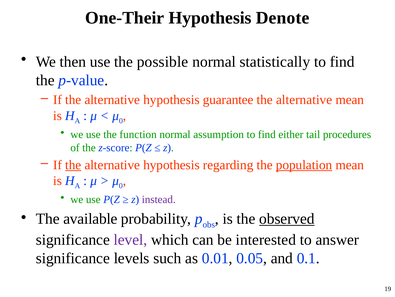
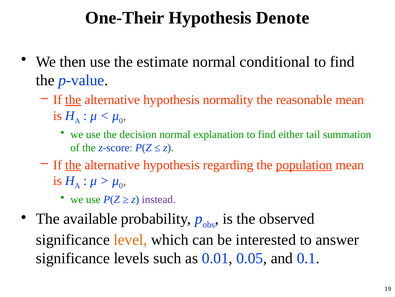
possible: possible -> estimate
statistically: statistically -> conditional
the at (73, 100) underline: none -> present
guarantee: guarantee -> normality
alternative at (304, 100): alternative -> reasonable
function: function -> decision
assumption: assumption -> explanation
procedures: procedures -> summation
observed underline: present -> none
level colour: purple -> orange
